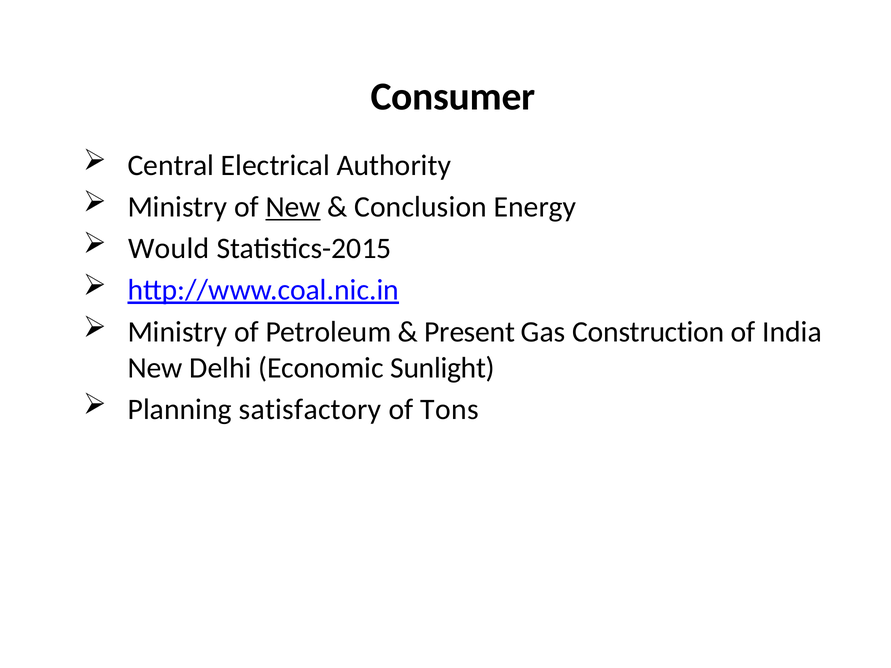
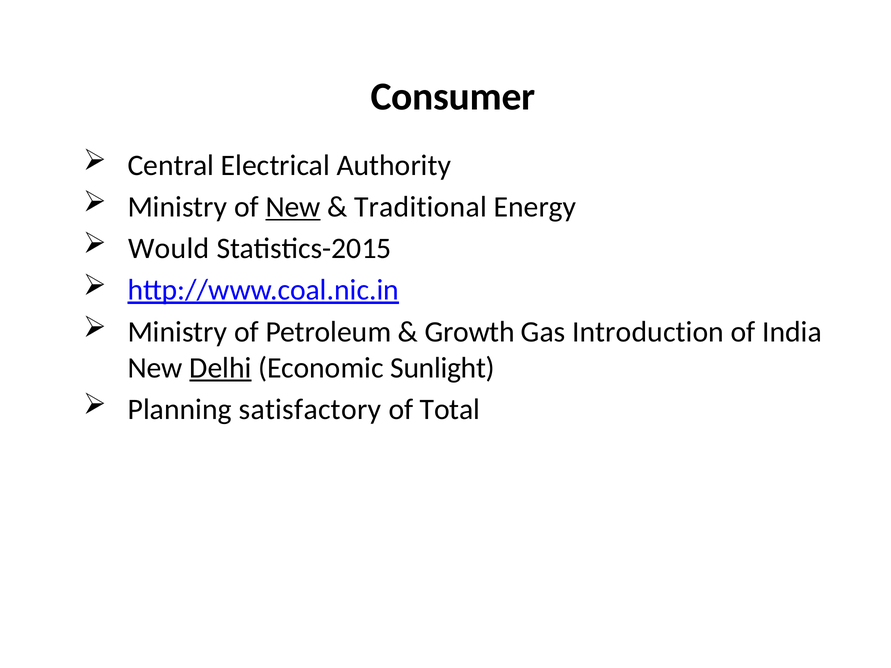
Conclusion: Conclusion -> Traditional
Present: Present -> Growth
Construction: Construction -> Introduction
Delhi underline: none -> present
Tons: Tons -> Total
